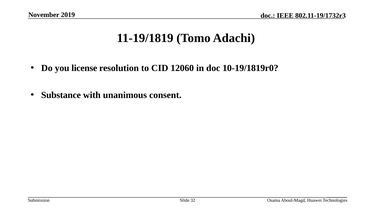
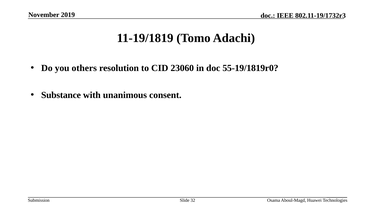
license: license -> others
12060: 12060 -> 23060
10-19/1819r0: 10-19/1819r0 -> 55-19/1819r0
